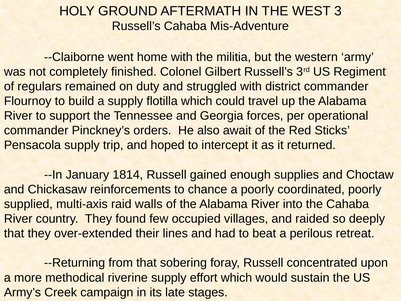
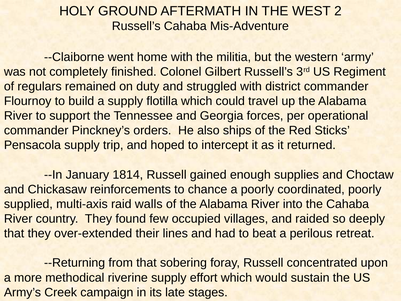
3: 3 -> 2
await: await -> ships
